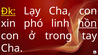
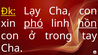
phó underline: none -> present
